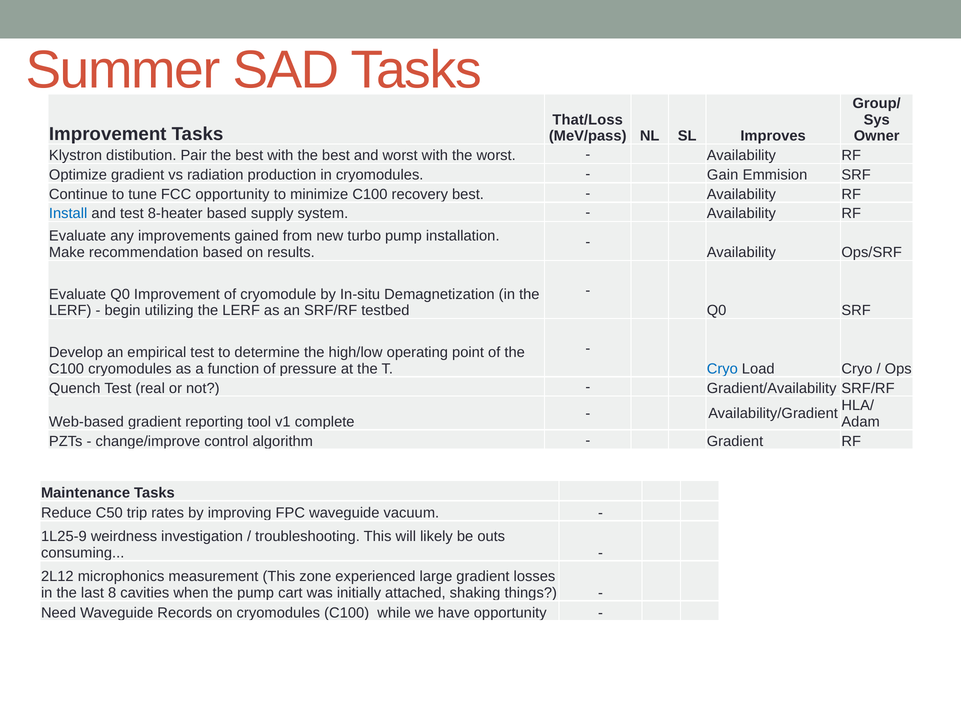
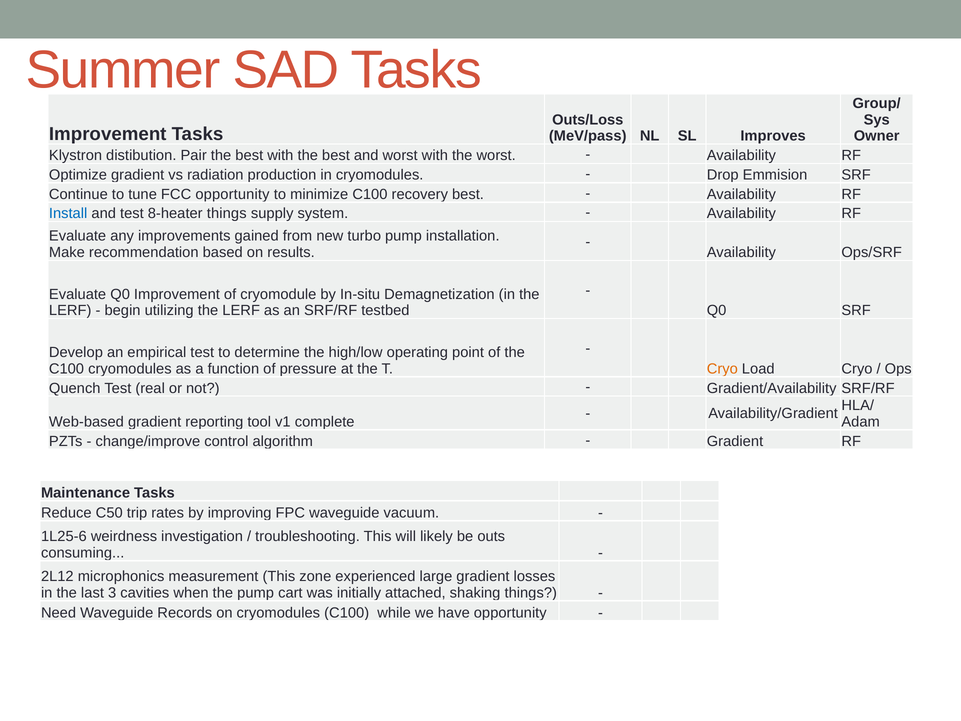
That/Loss: That/Loss -> Outs/Loss
Gain: Gain -> Drop
8-heater based: based -> things
Cryo at (722, 369) colour: blue -> orange
1L25-9: 1L25-9 -> 1L25-6
8: 8 -> 3
